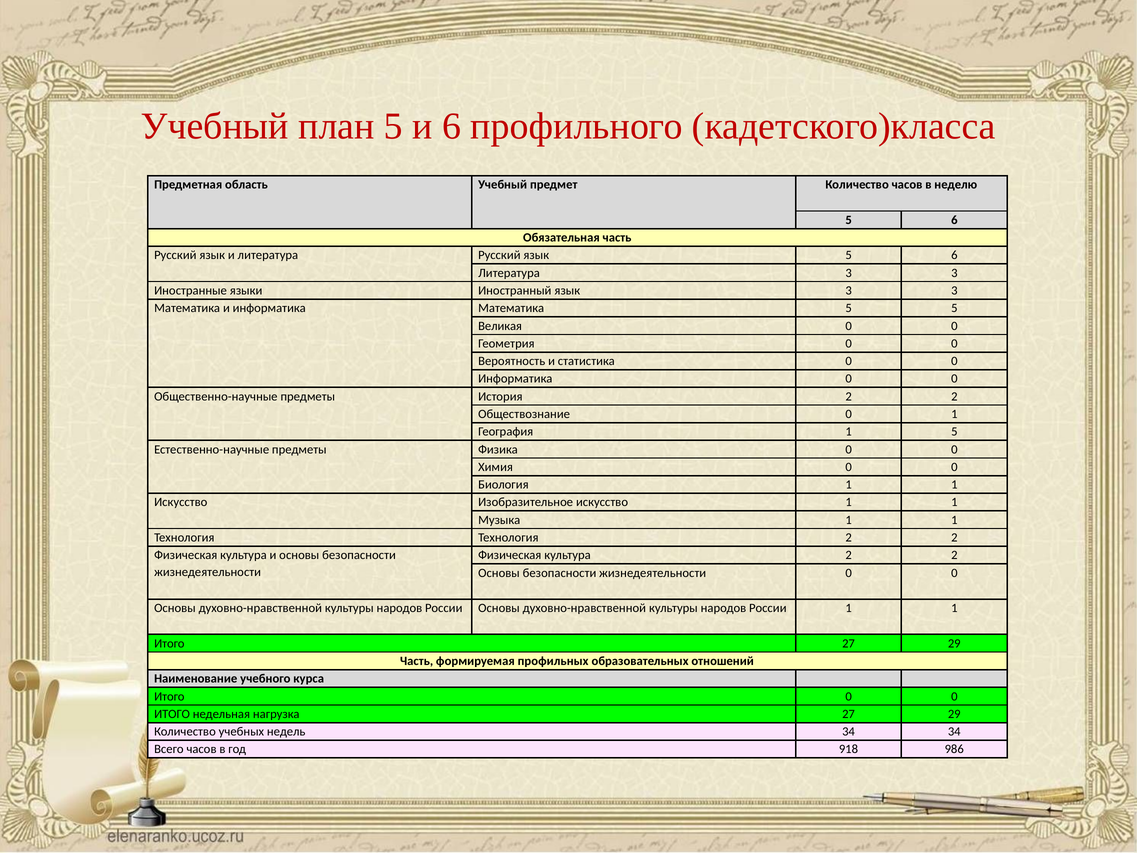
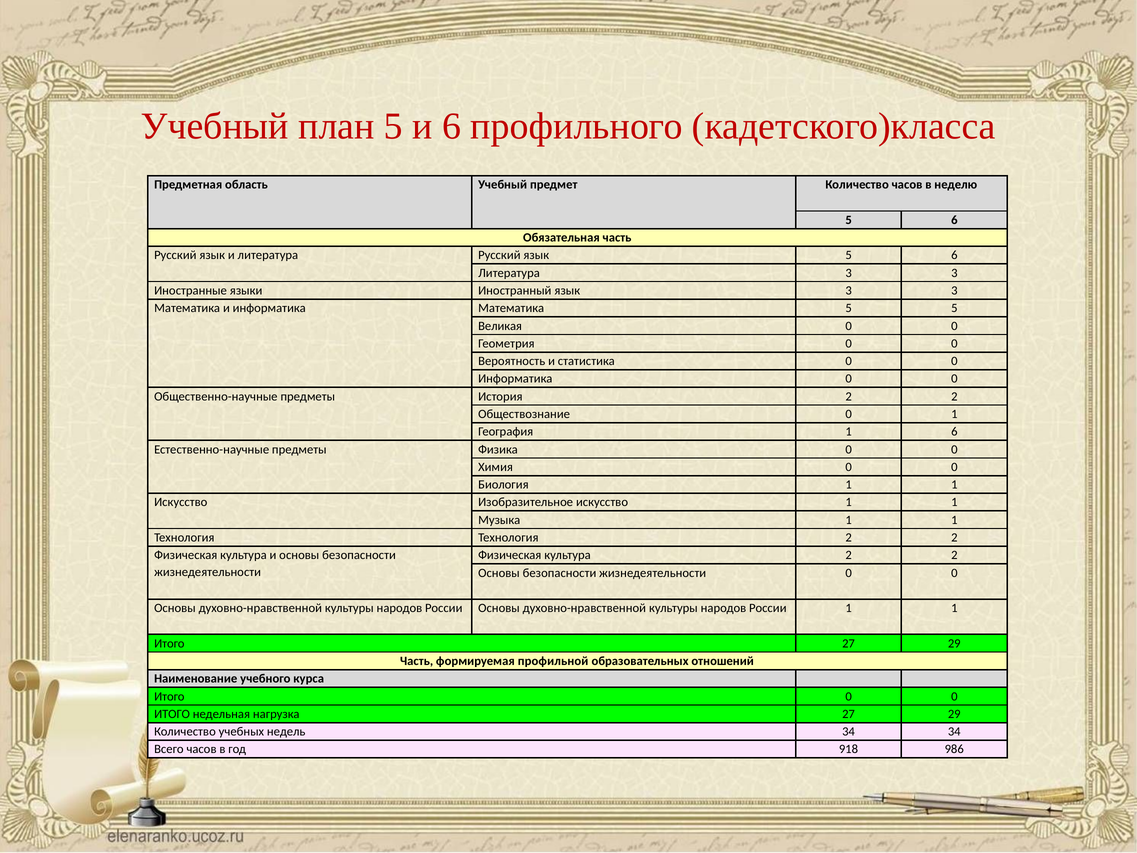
1 5: 5 -> 6
профильных: профильных -> профильной
